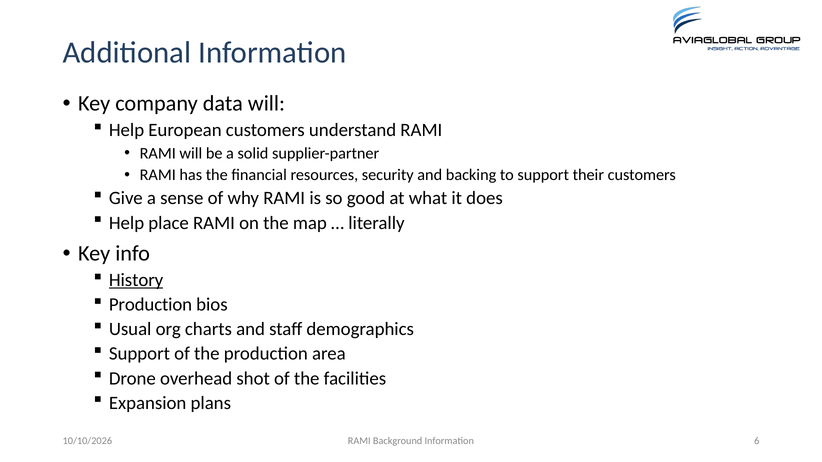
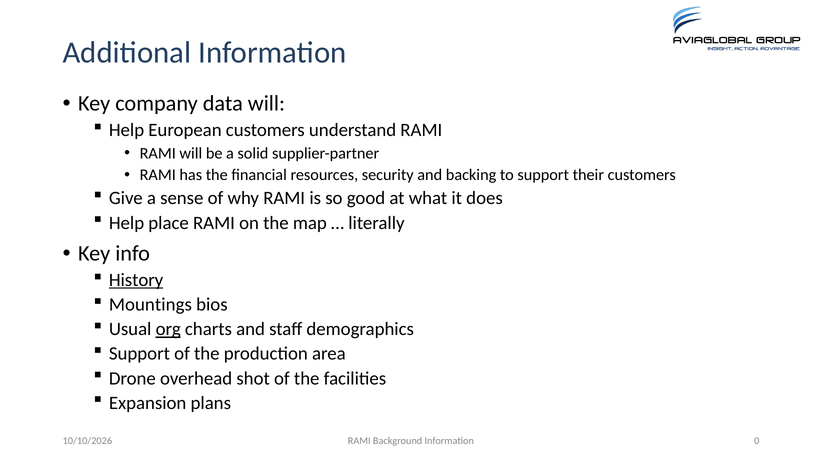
Production at (151, 305): Production -> Mountings
org underline: none -> present
6: 6 -> 0
